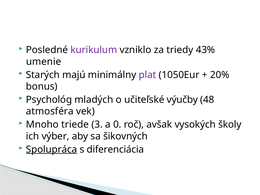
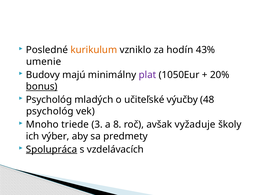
kurikulum colour: purple -> orange
triedy: triedy -> hodín
Starých: Starých -> Budovy
bonus underline: none -> present
atmosféra at (50, 111): atmosféra -> psychológ
0: 0 -> 8
vysokých: vysokých -> vyžaduje
šikovných: šikovných -> predmety
diferenciácia: diferenciácia -> vzdelávacích
